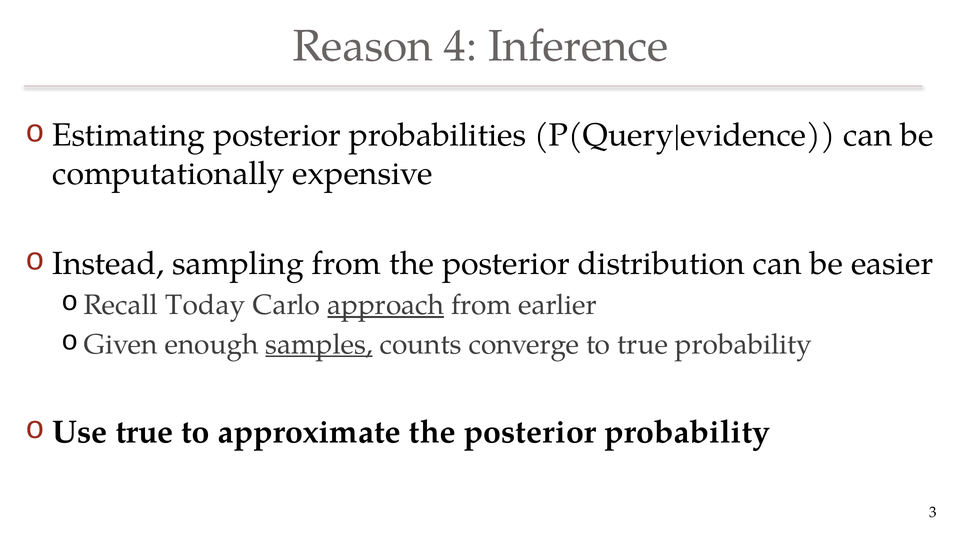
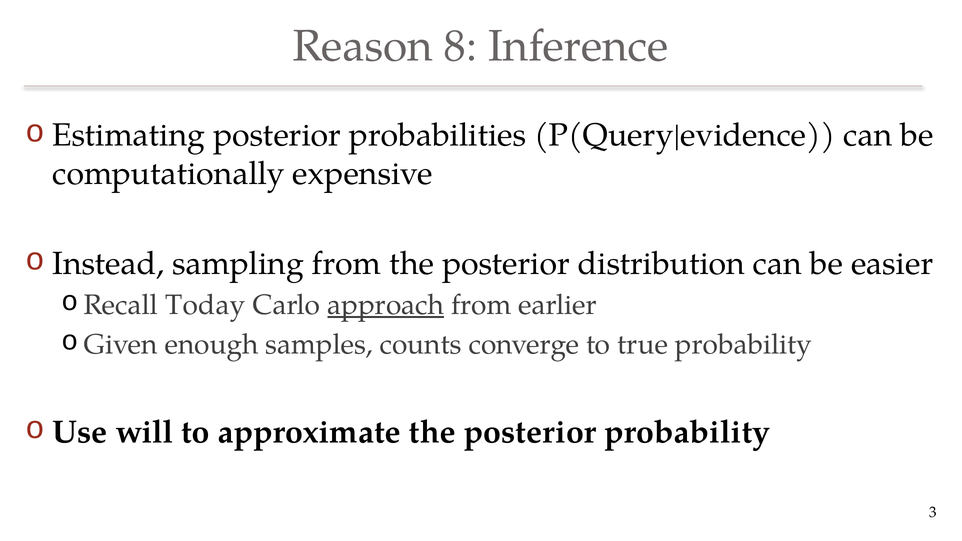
4: 4 -> 8
samples underline: present -> none
Use true: true -> will
